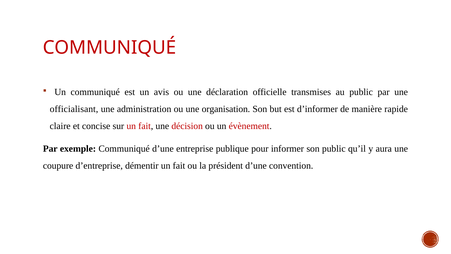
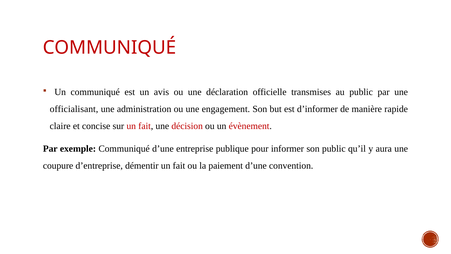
organisation: organisation -> engagement
président: président -> paiement
